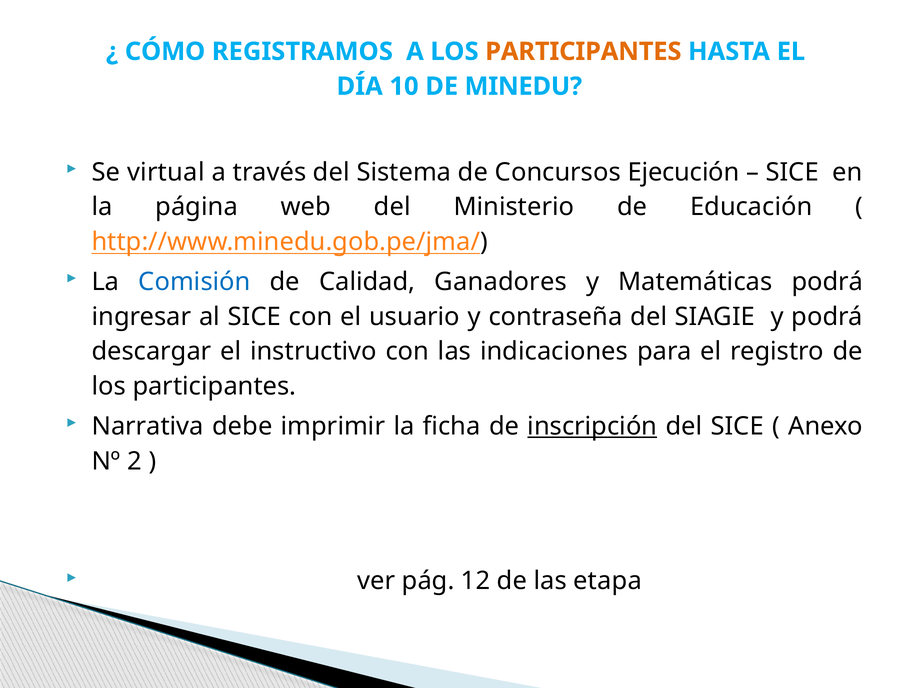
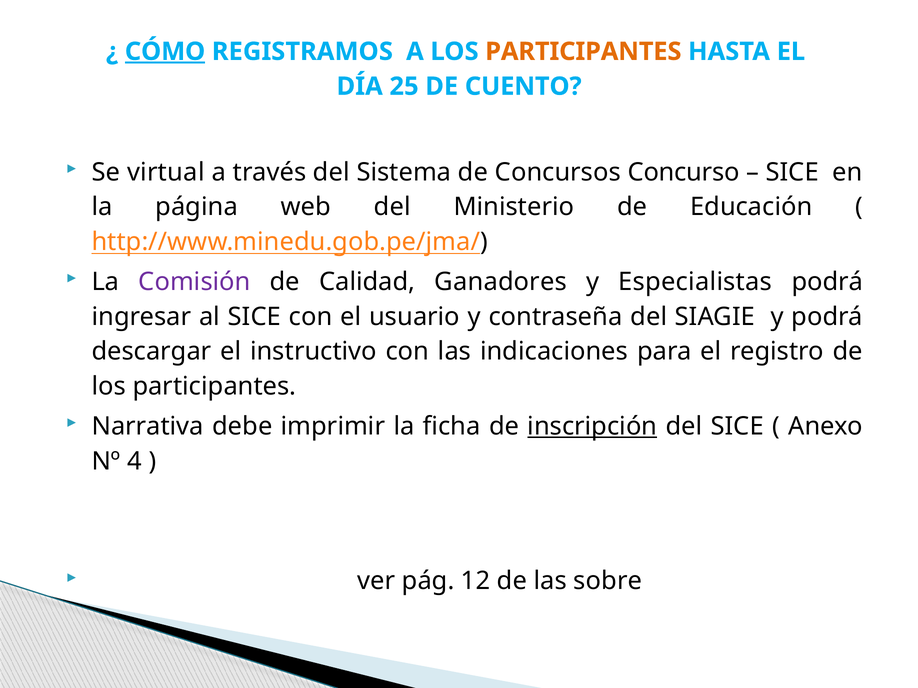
CÓMO underline: none -> present
10: 10 -> 25
MINEDU: MINEDU -> CUENTO
Ejecución: Ejecución -> Concurso
Comisión colour: blue -> purple
Matemáticas: Matemáticas -> Especialistas
2: 2 -> 4
etapa: etapa -> sobre
